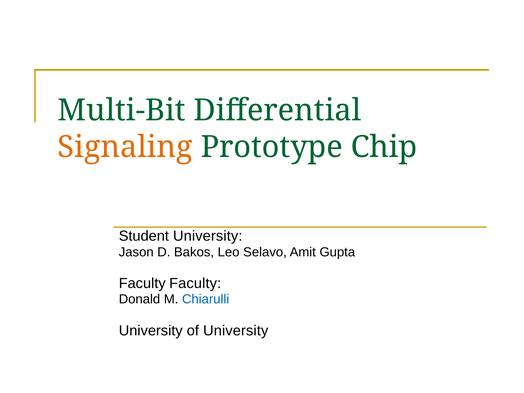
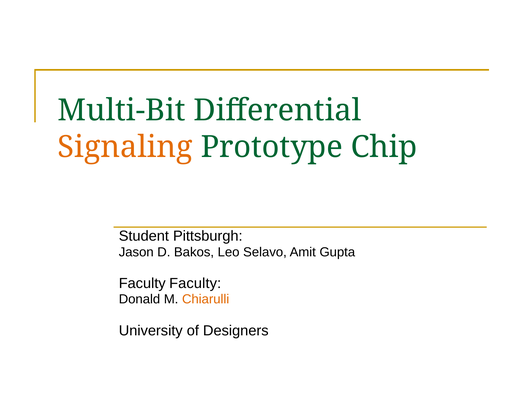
Student University: University -> Pittsburgh
Chiarulli colour: blue -> orange
of University: University -> Designers
